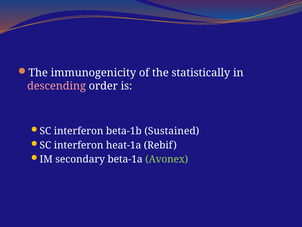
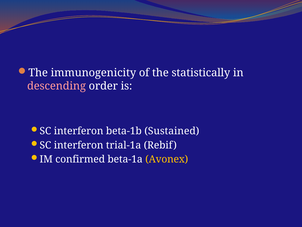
heat-1a: heat-1a -> trial-1a
secondary: secondary -> confirmed
Avonex colour: light green -> yellow
